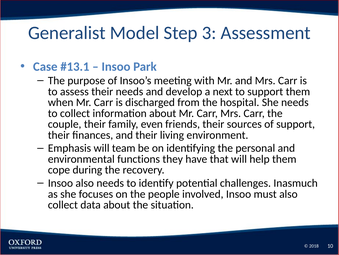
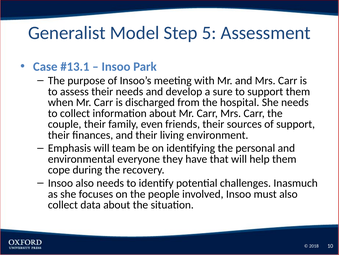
3: 3 -> 5
next: next -> sure
functions: functions -> everyone
